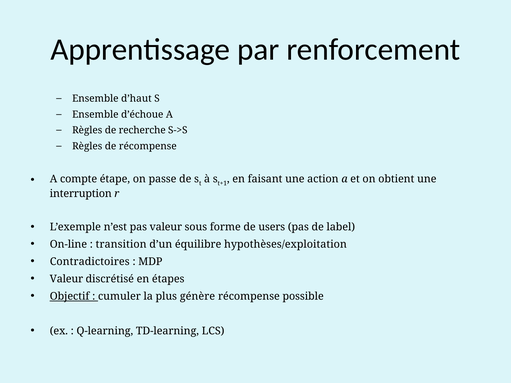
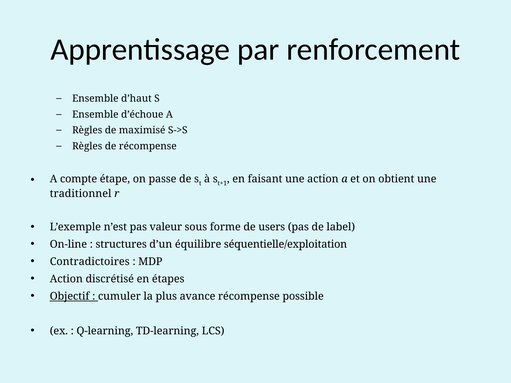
recherche: recherche -> maximisé
interruption: interruption -> traditionnel
transition: transition -> structures
hypothèses/exploitation: hypothèses/exploitation -> séquentielle/exploitation
Valeur at (66, 279): Valeur -> Action
génère: génère -> avance
